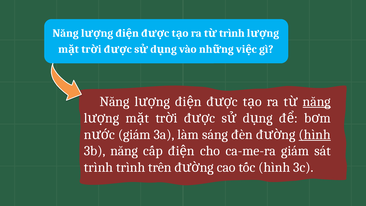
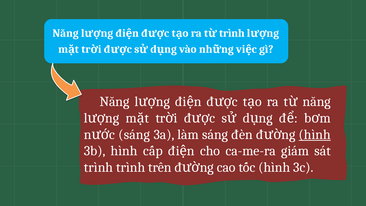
năng at (317, 101) underline: present -> none
giám at (134, 134): giám -> sáng
3b năng: năng -> hình
